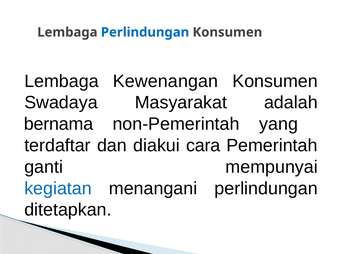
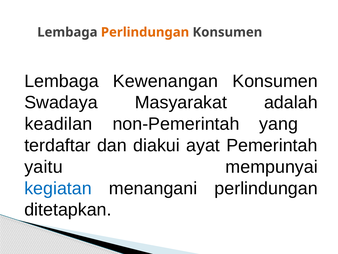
Perlindungan at (145, 32) colour: blue -> orange
bernama: bernama -> keadilan
cara: cara -> ayat
ganti: ganti -> yaitu
